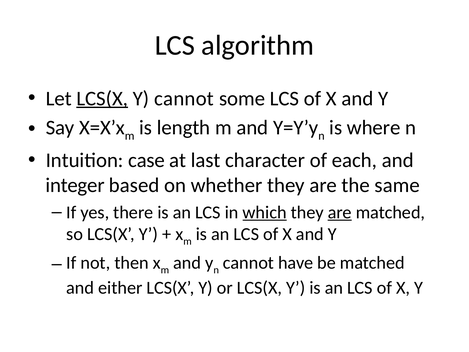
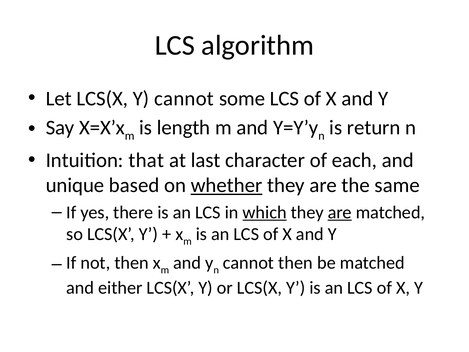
LCS(X at (102, 98) underline: present -> none
where: where -> return
case: case -> that
integer: integer -> unique
whether underline: none -> present
cannot have: have -> then
